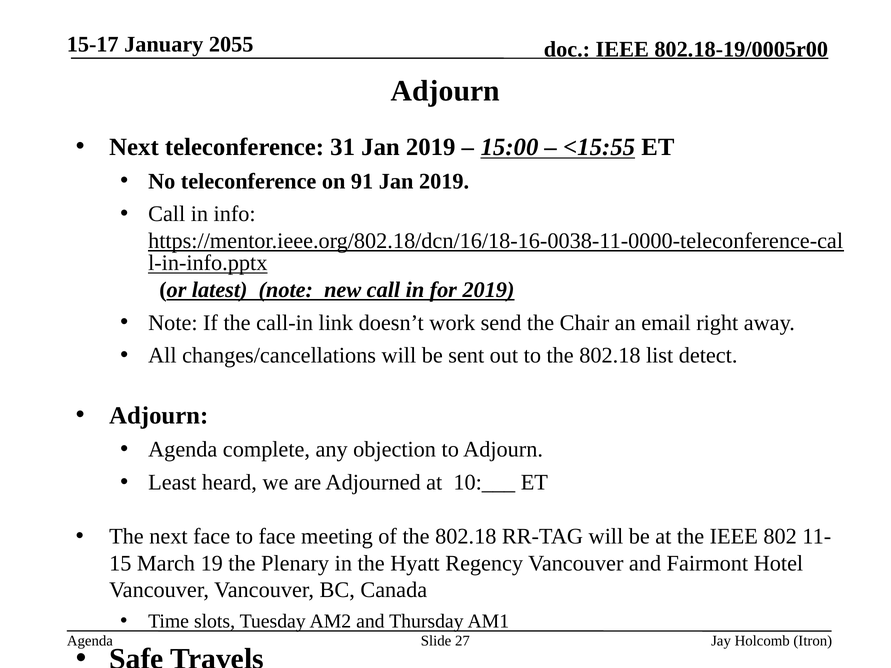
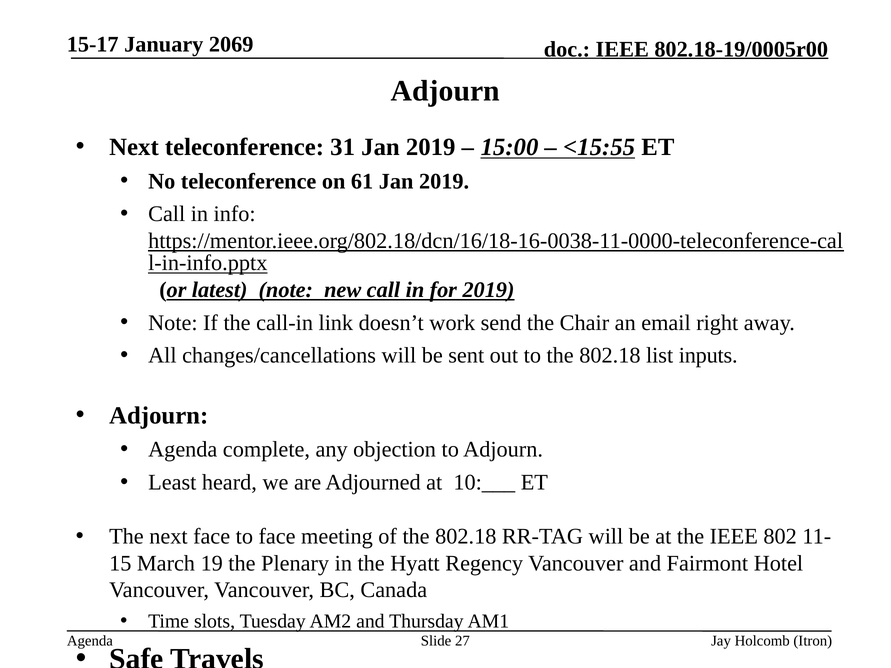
2055: 2055 -> 2069
91: 91 -> 61
detect: detect -> inputs
